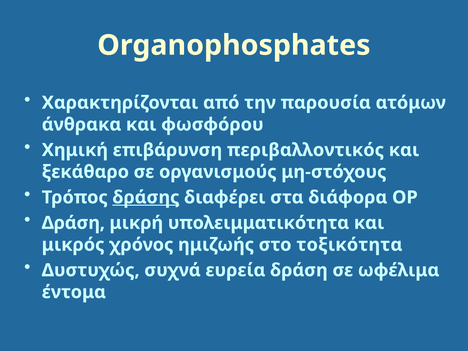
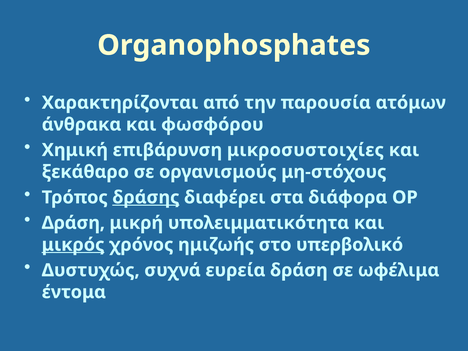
περιβαλλοντικός: περιβαλλοντικός -> μικροσυστοιχίες
μικρός underline: none -> present
τοξικότητα: τοξικότητα -> υπερβολικό
